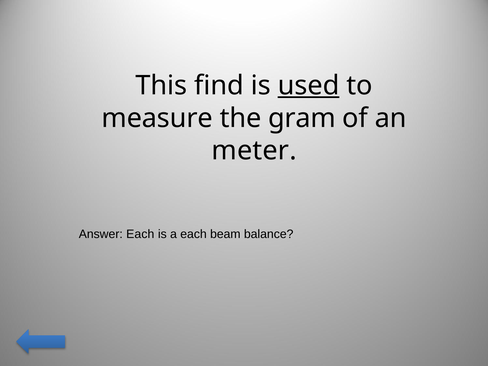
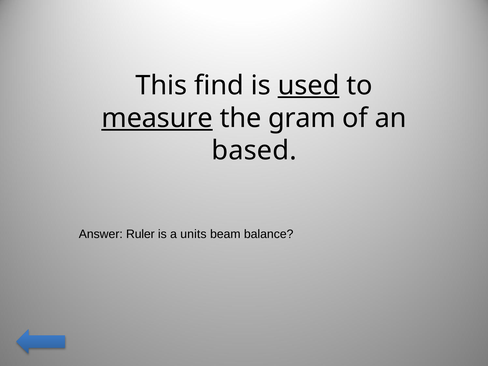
measure underline: none -> present
meter: meter -> based
Answer Each: Each -> Ruler
a each: each -> units
